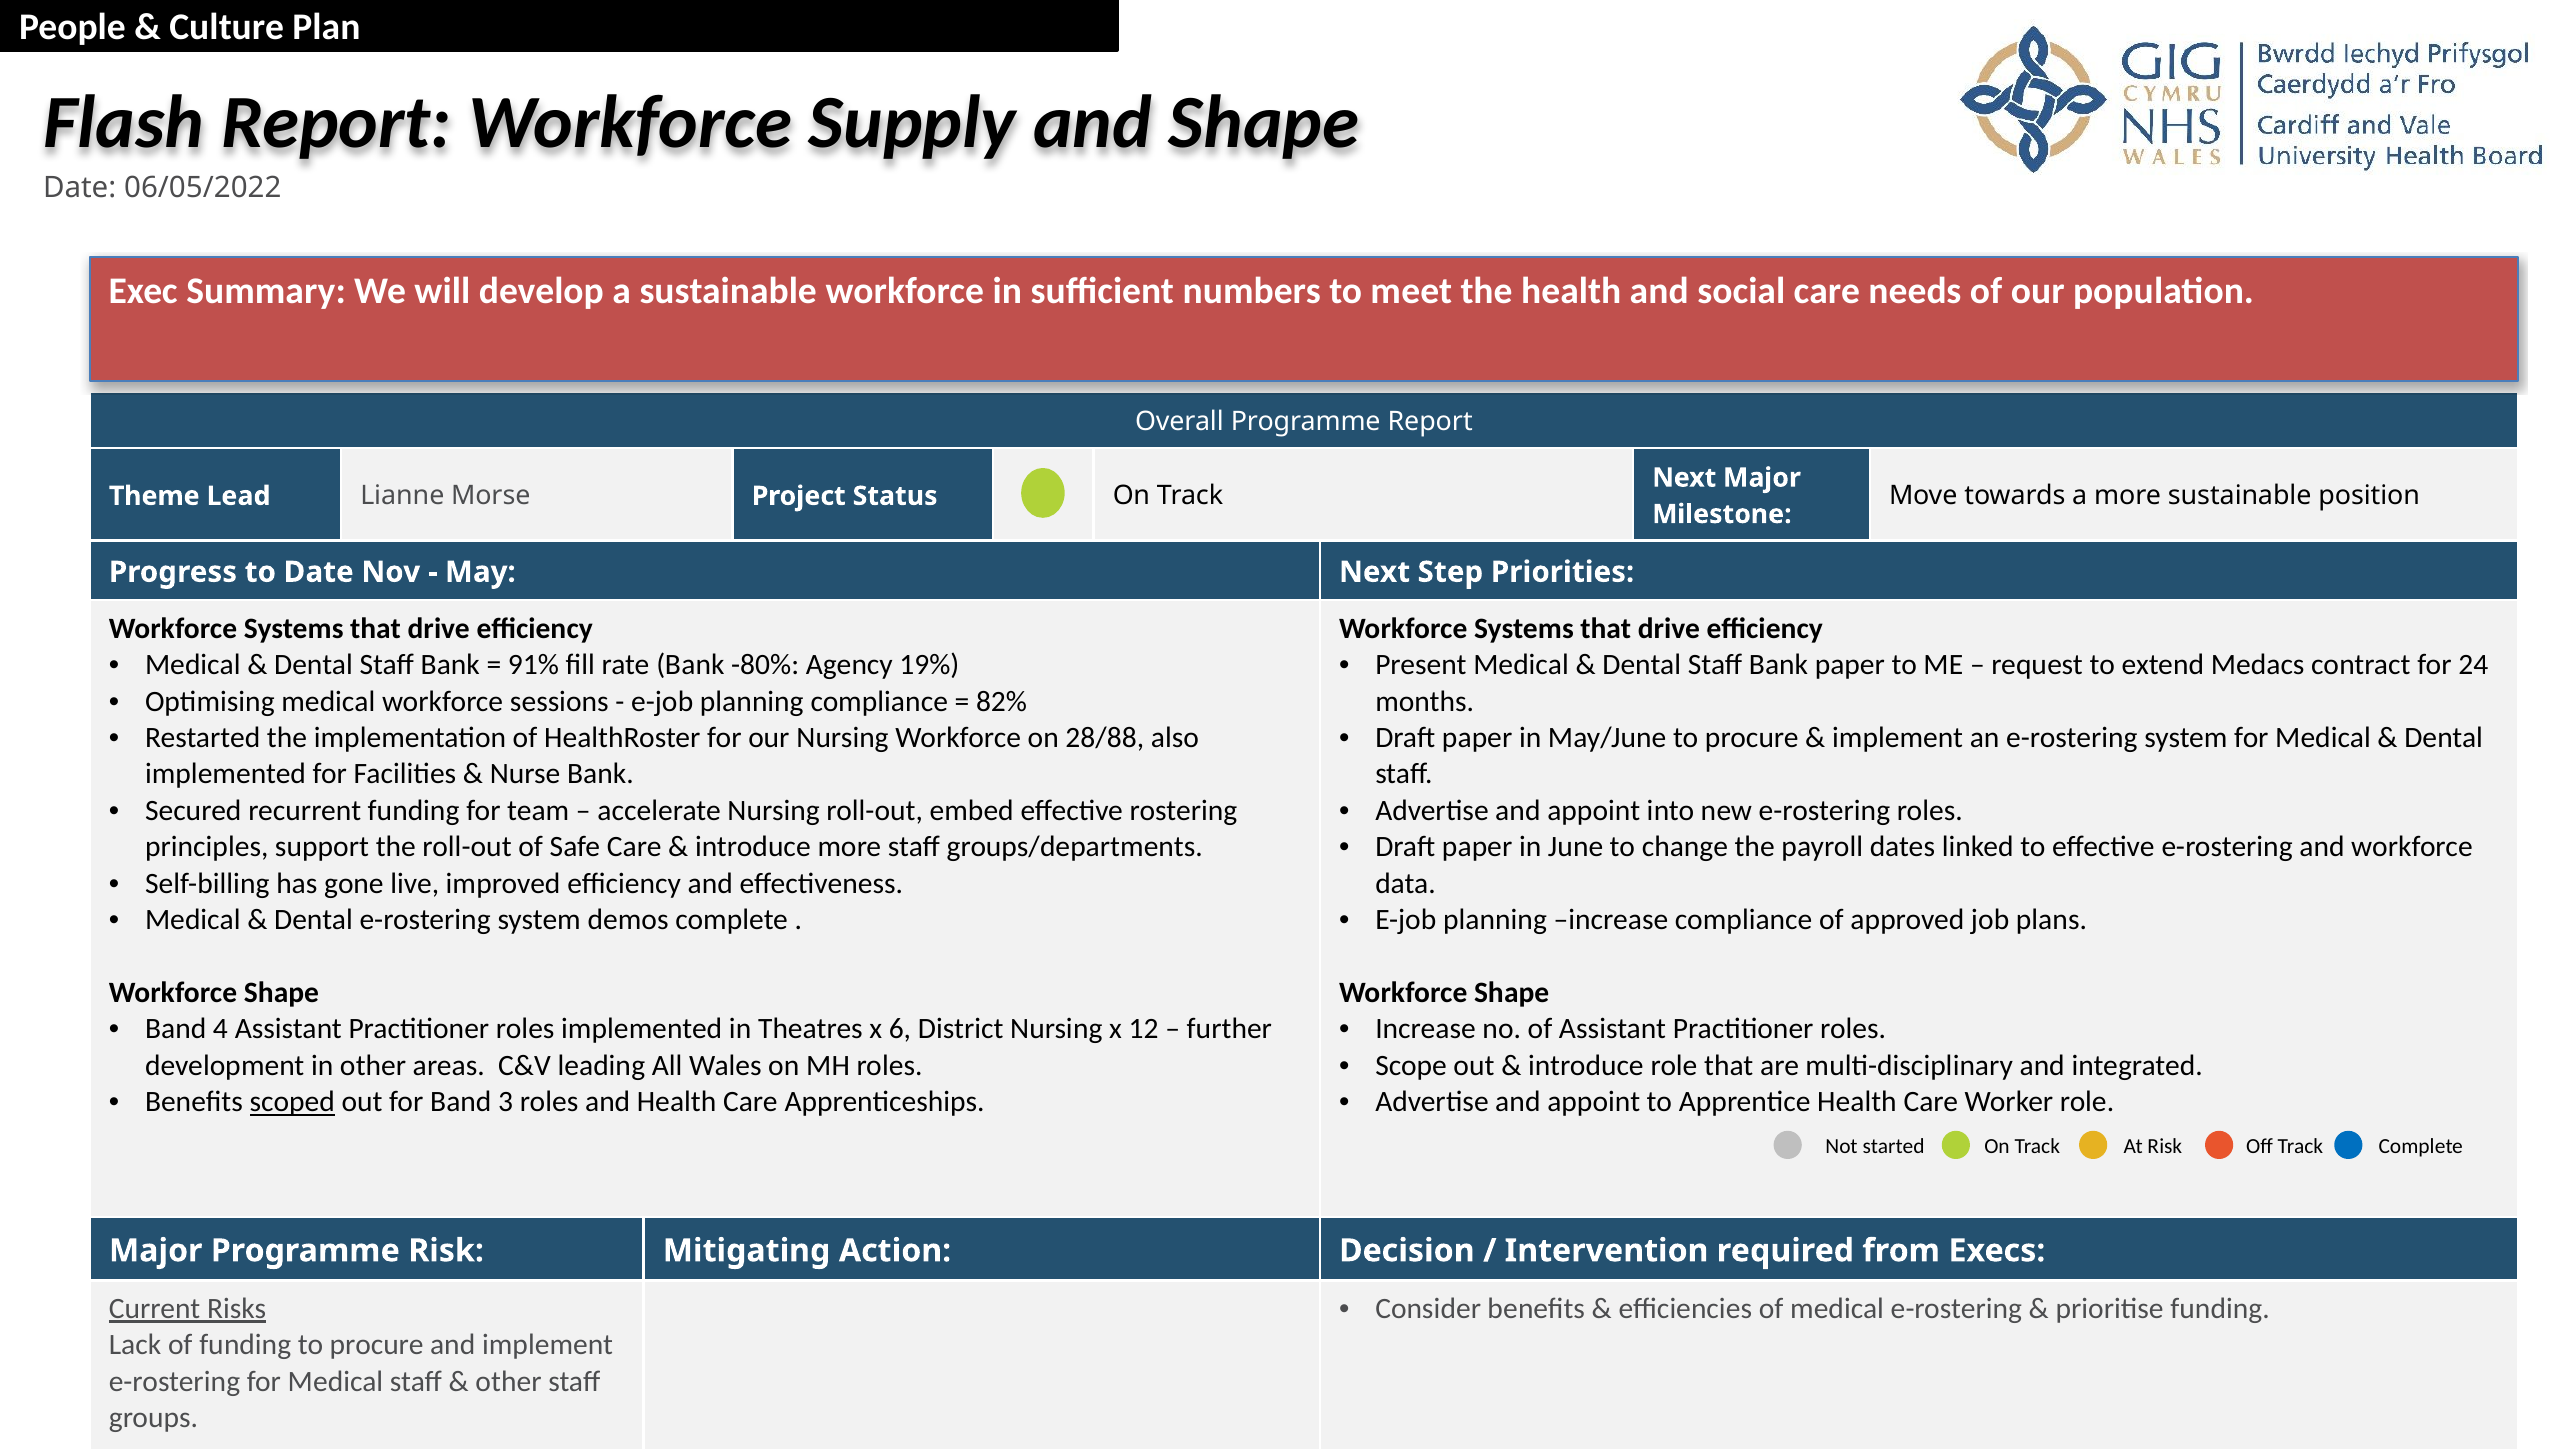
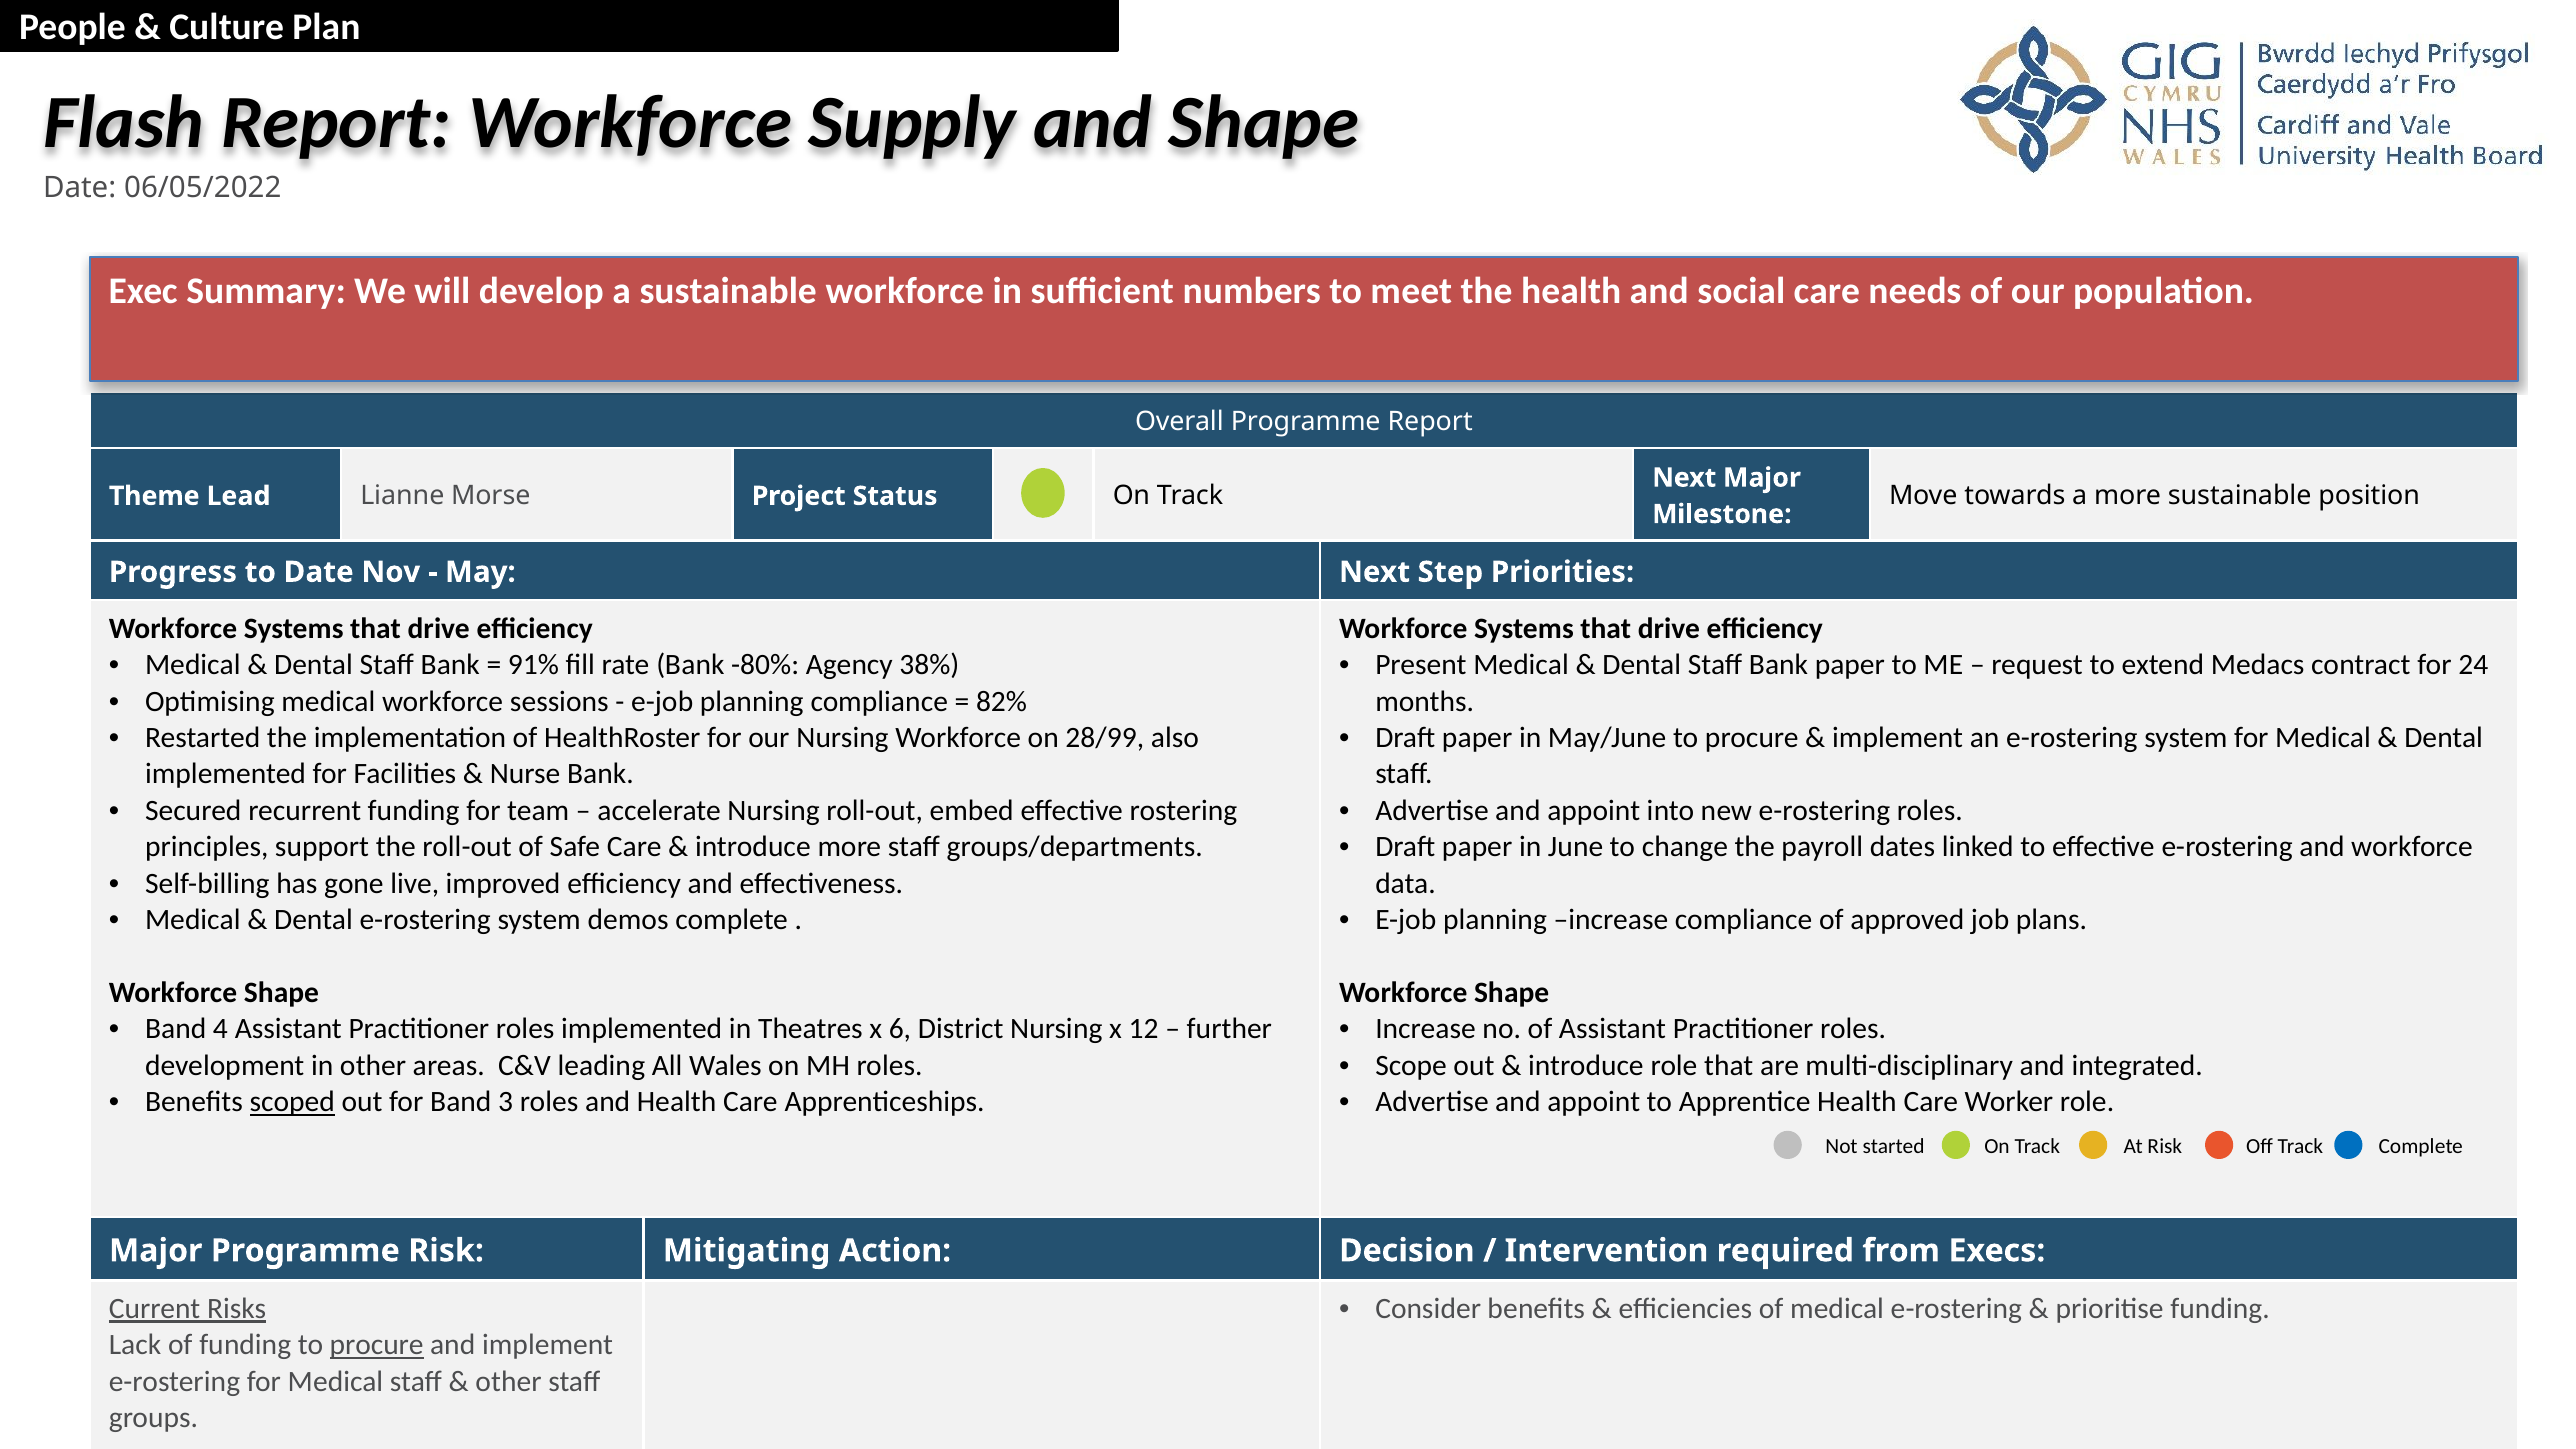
19%: 19% -> 38%
28/88: 28/88 -> 28/99
procure at (377, 1345) underline: none -> present
